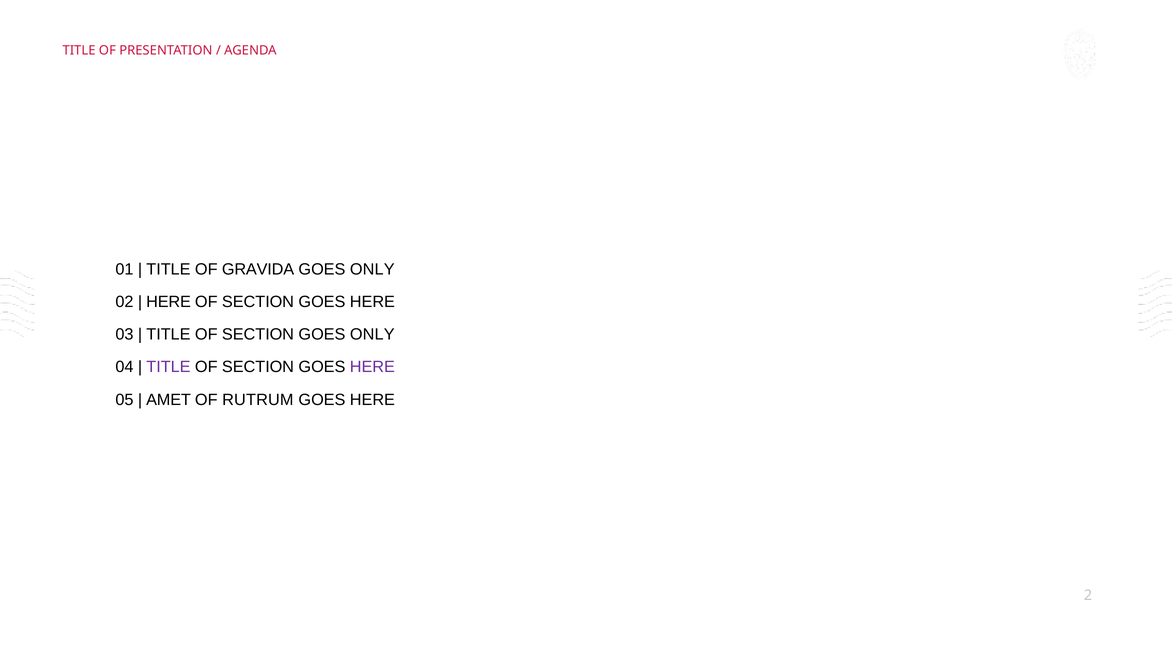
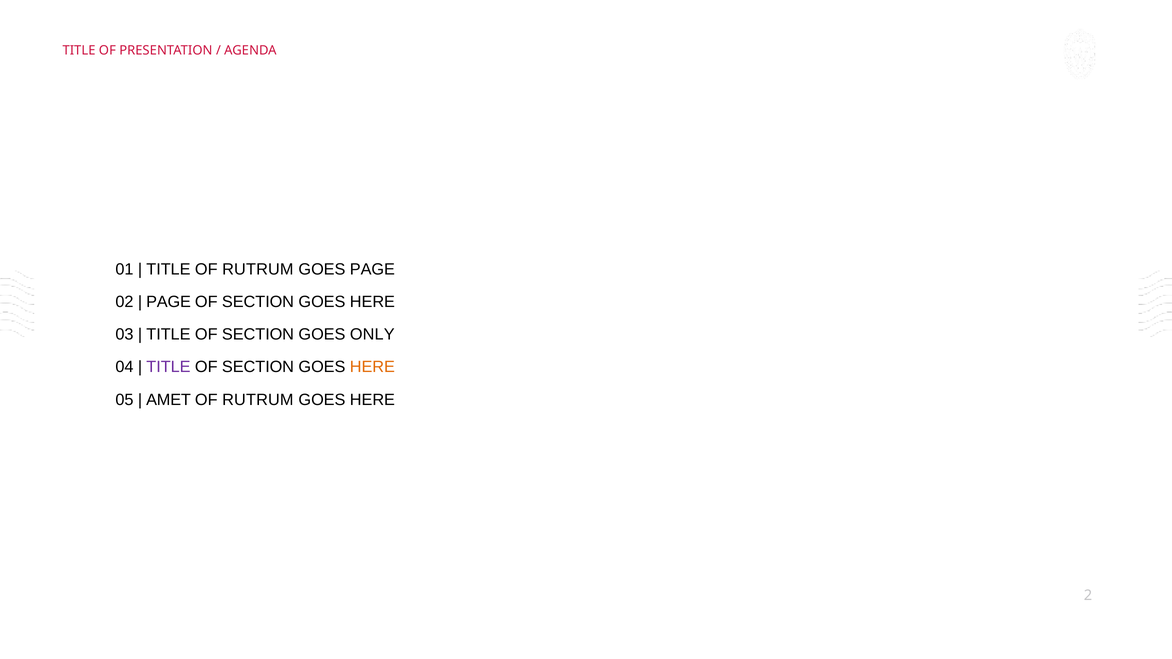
TITLE OF GRAVIDA: GRAVIDA -> RUTRUM
ONLY at (372, 269): ONLY -> PAGE
HERE at (169, 302): HERE -> PAGE
HERE at (372, 367) colour: purple -> orange
